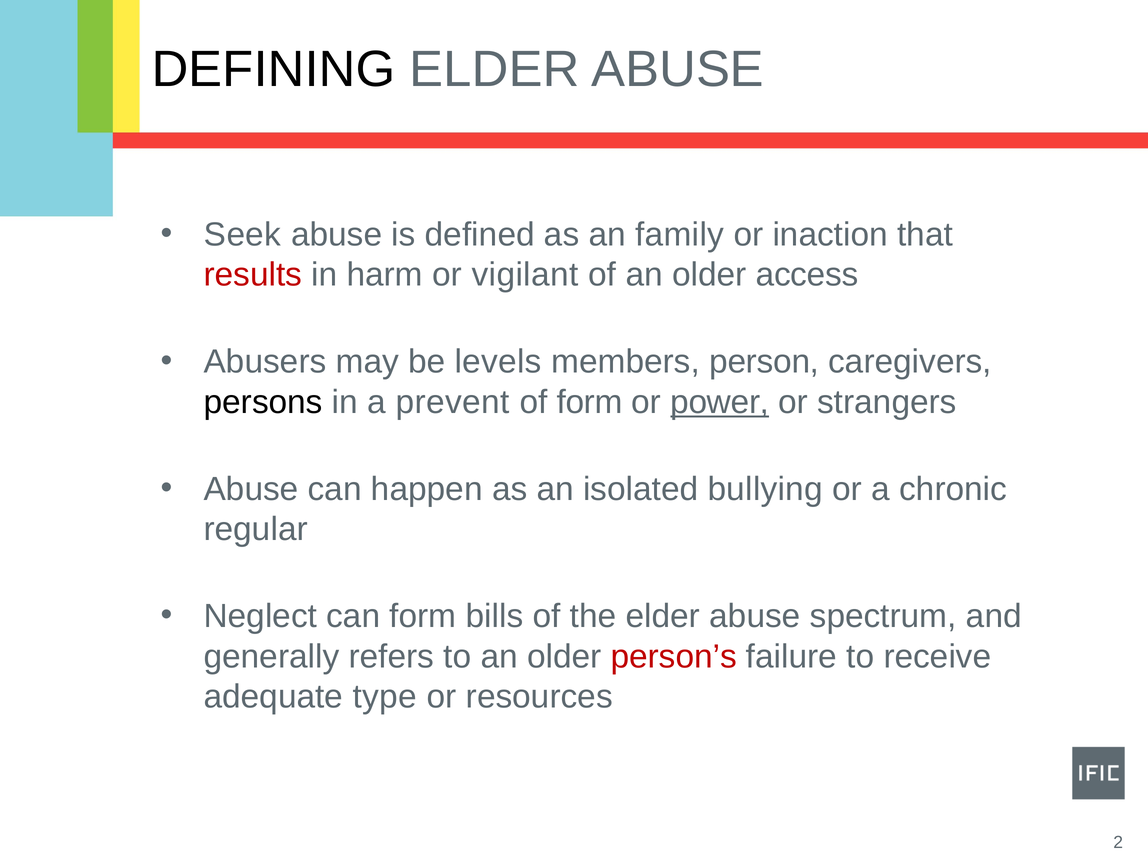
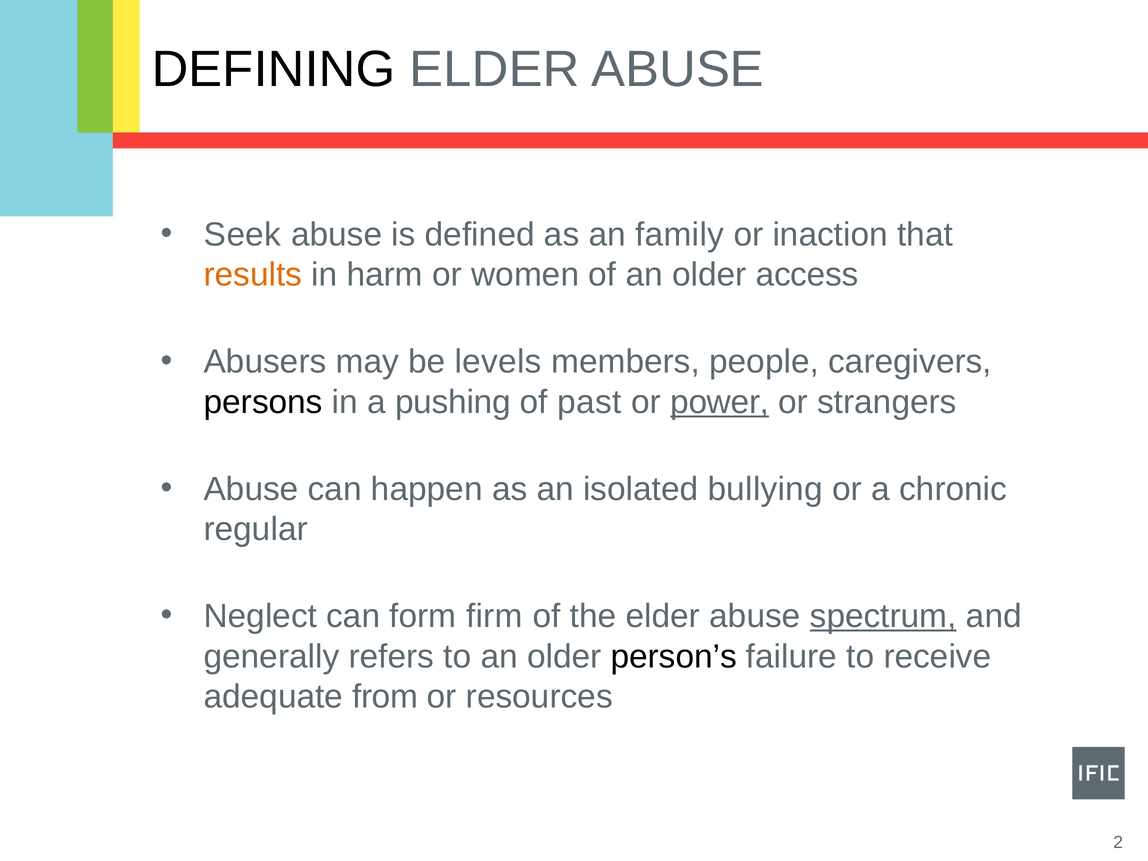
results colour: red -> orange
vigilant: vigilant -> women
person: person -> people
prevent: prevent -> pushing
of form: form -> past
bills: bills -> firm
spectrum underline: none -> present
person’s colour: red -> black
type: type -> from
